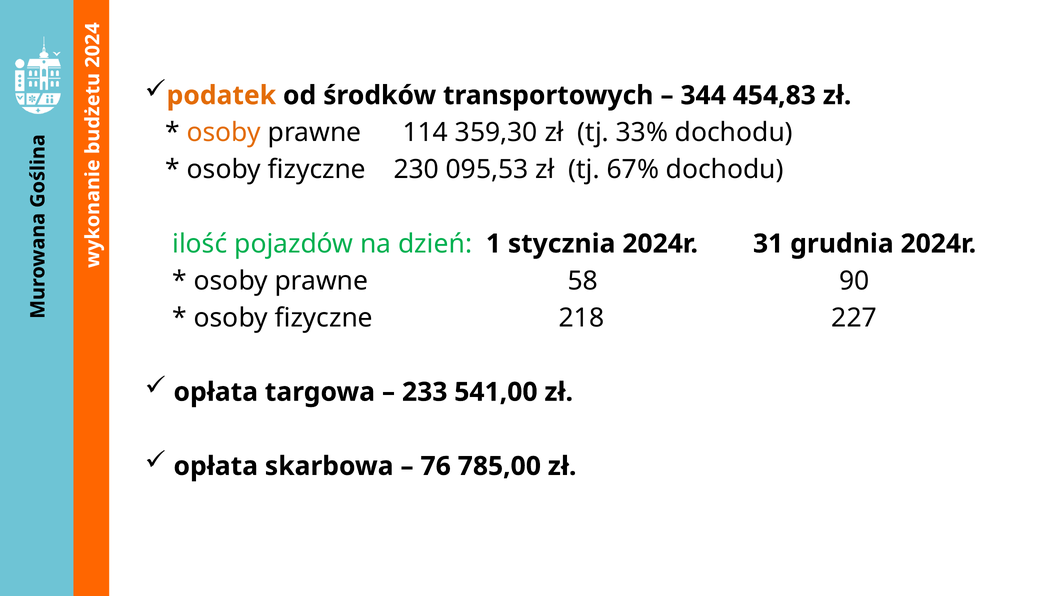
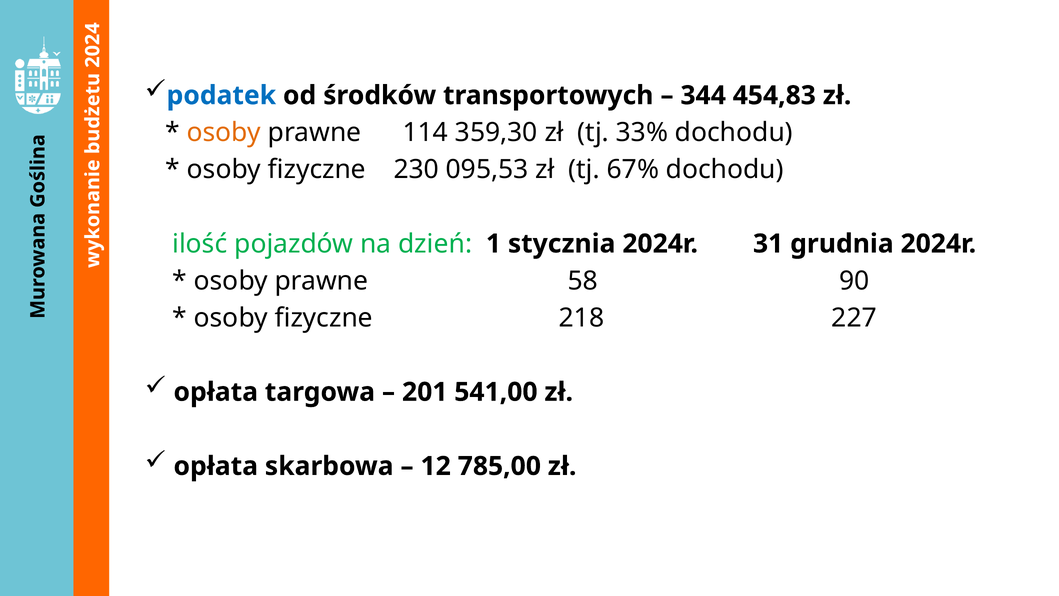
podatek colour: orange -> blue
233: 233 -> 201
76: 76 -> 12
